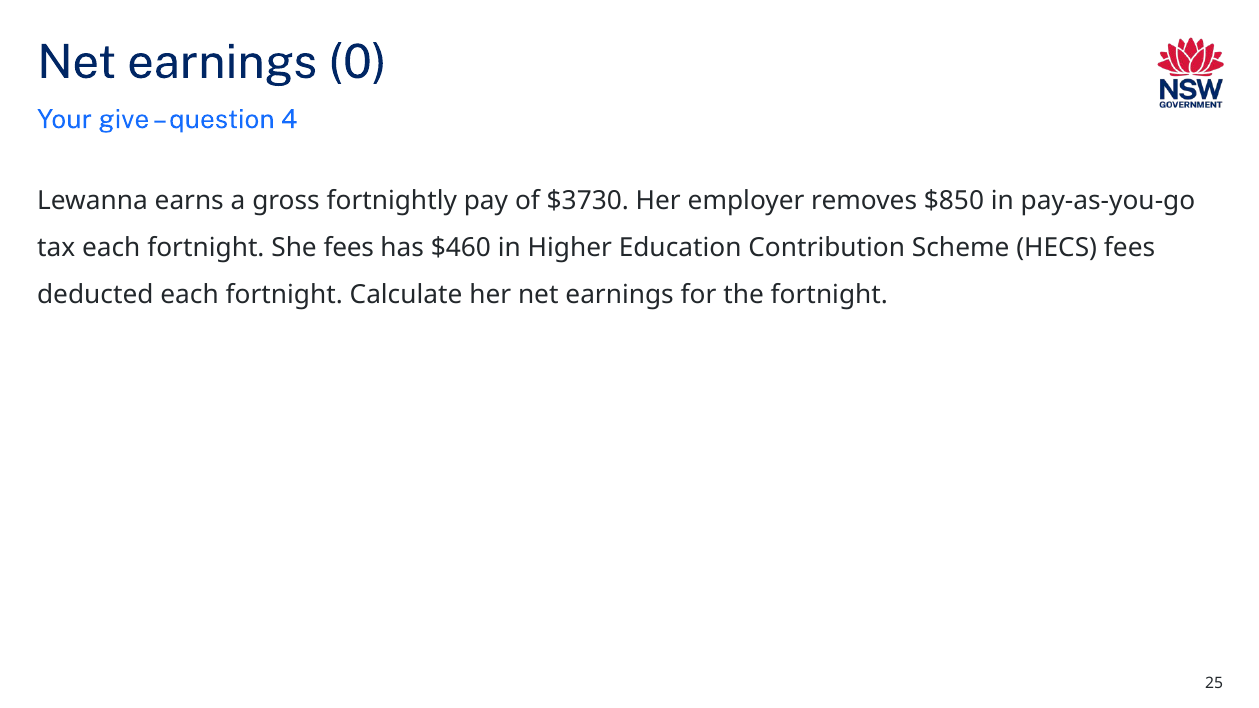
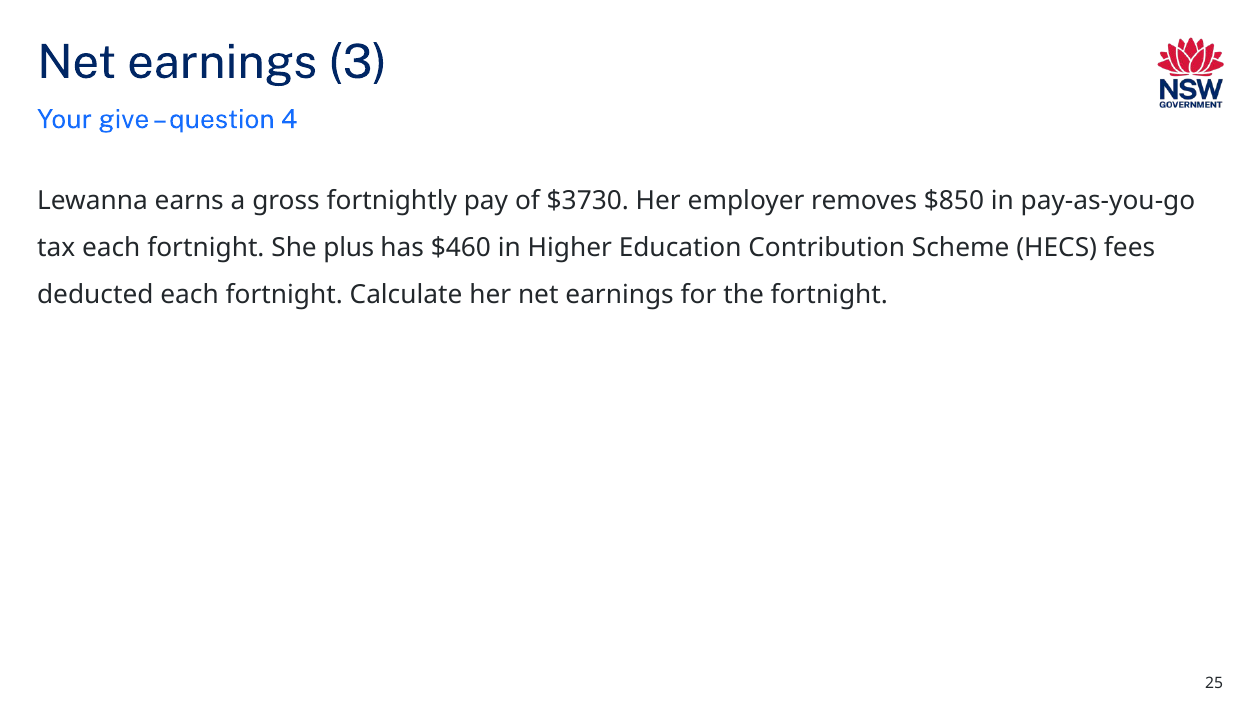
0: 0 -> 3
She fees: fees -> plus
